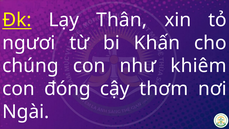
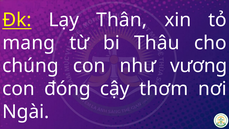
ngươi: ngươi -> mang
Khấn: Khấn -> Thâu
khiêm: khiêm -> vương
